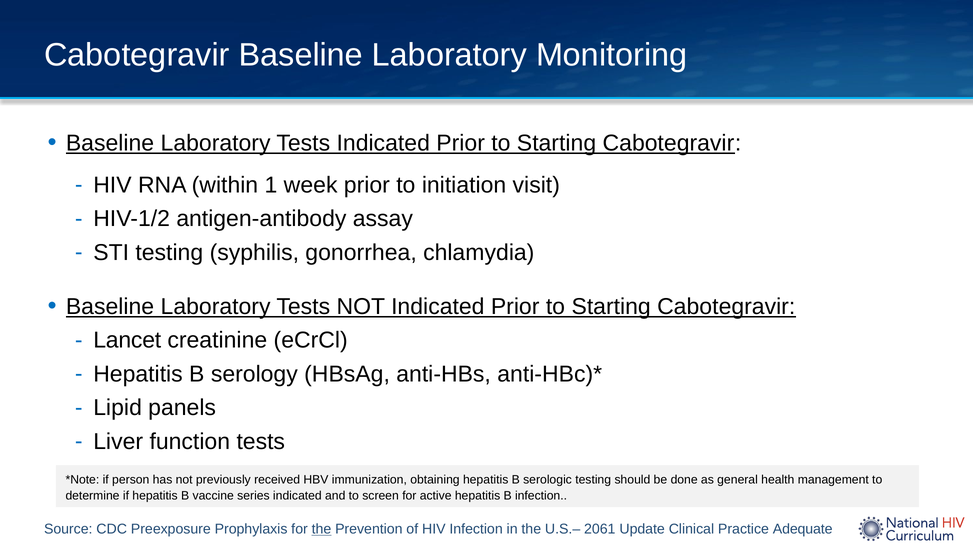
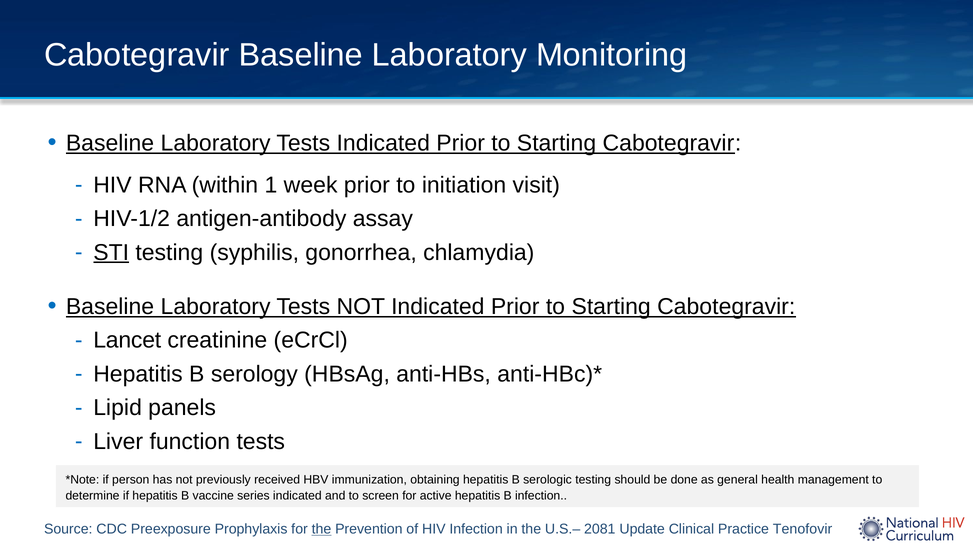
STI underline: none -> present
2061: 2061 -> 2081
Adequate: Adequate -> Tenofovir
